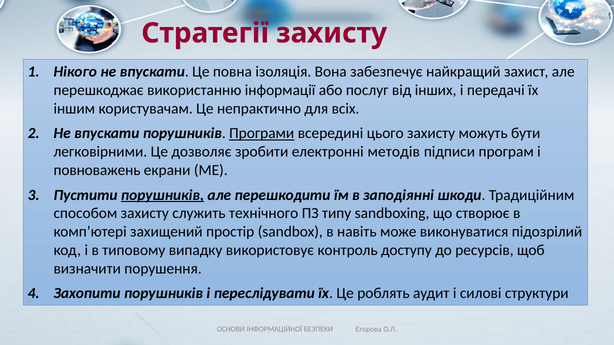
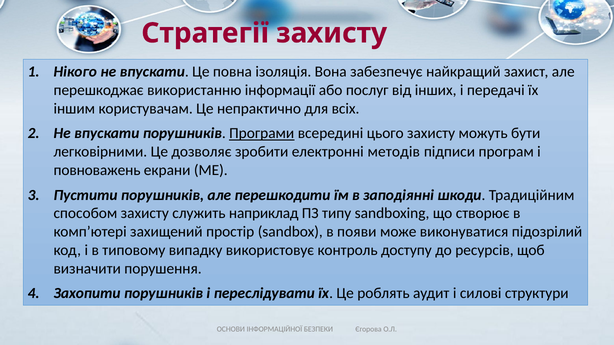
порушників at (162, 195) underline: present -> none
технічного: технічного -> наприклад
навіть: навіть -> появи
